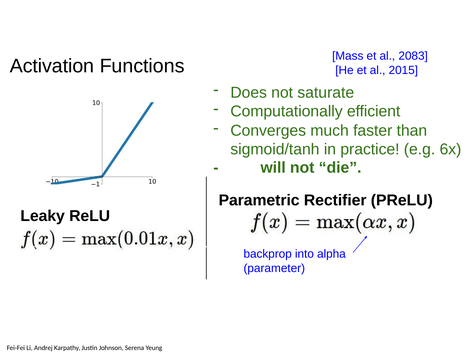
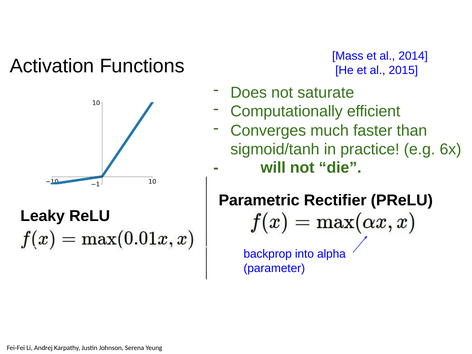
2083: 2083 -> 2014
